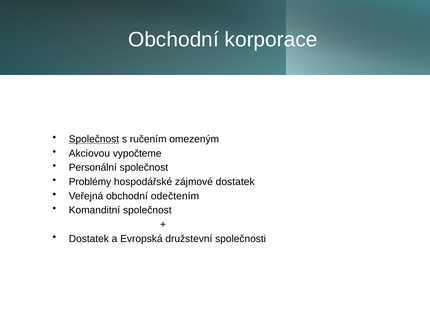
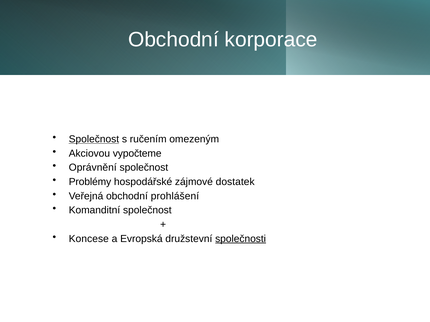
Personální: Personální -> Oprávnění
odečtením: odečtením -> prohlášení
Dostatek at (89, 239): Dostatek -> Koncese
společnosti underline: none -> present
